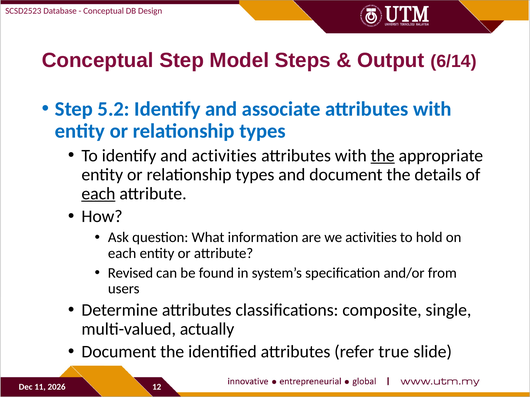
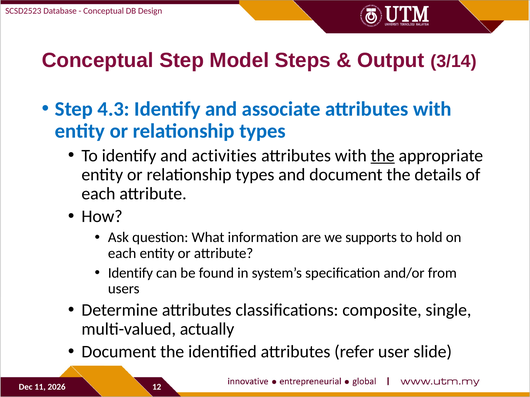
6/14: 6/14 -> 3/14
5.2: 5.2 -> 4.3
each at (98, 194) underline: present -> none
we activities: activities -> supports
Revised at (130, 273): Revised -> Identify
true: true -> user
